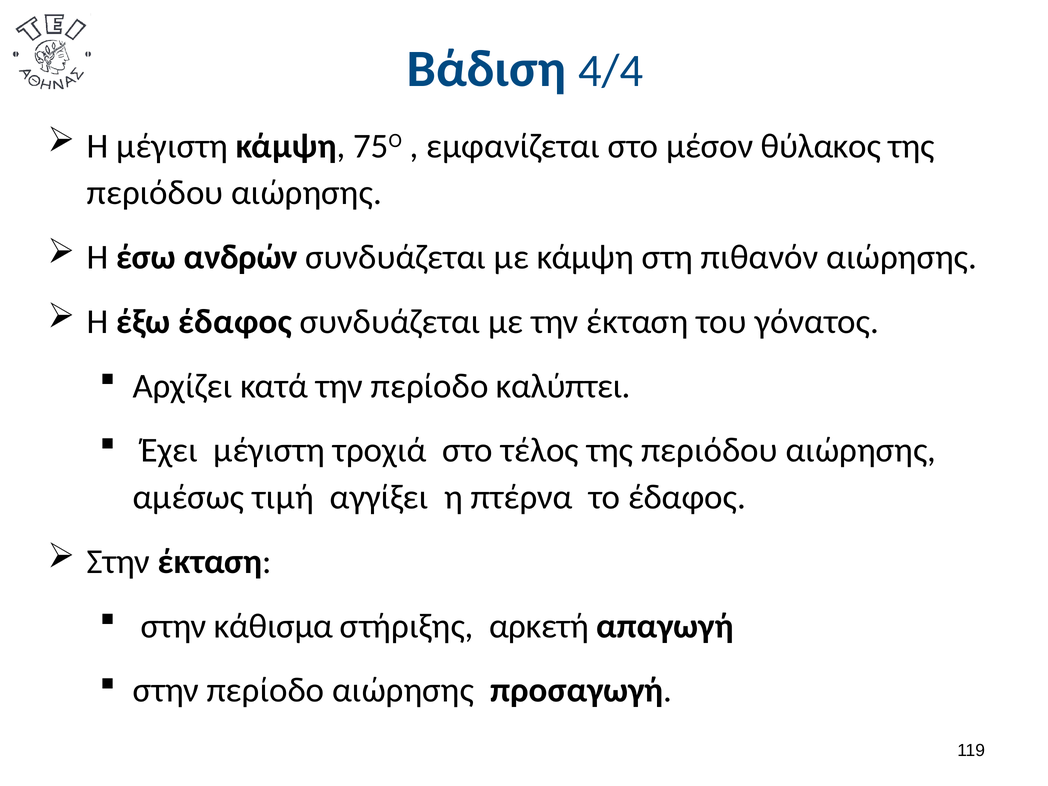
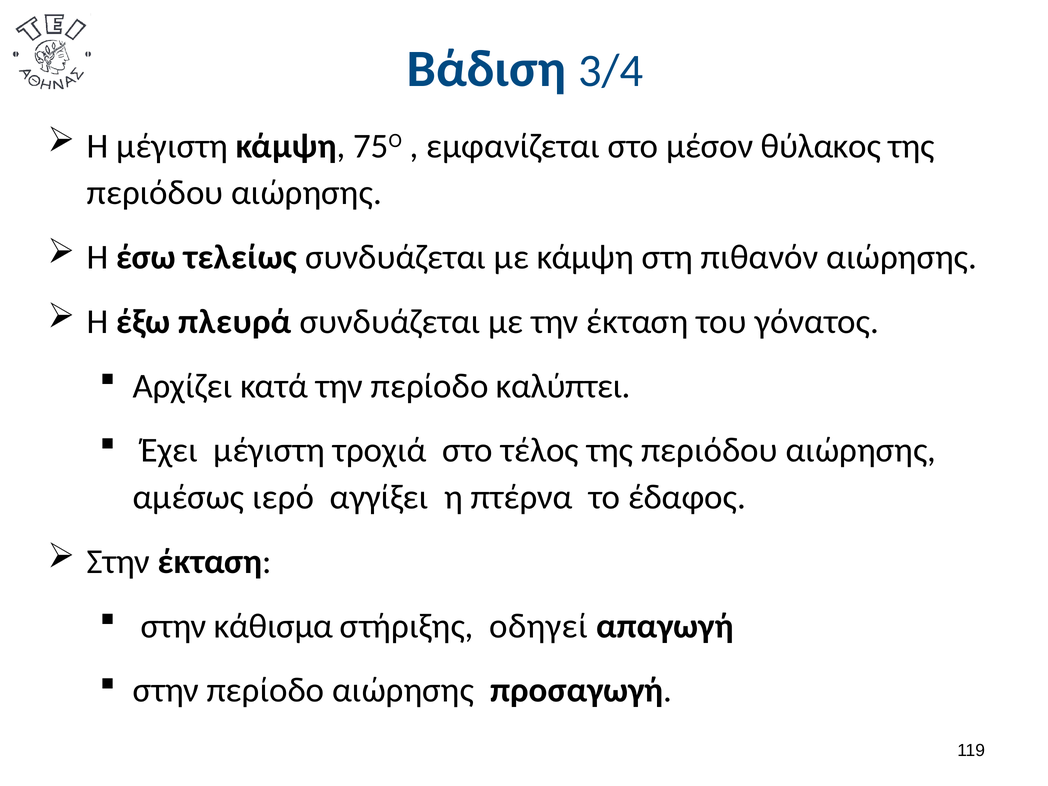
4/4: 4/4 -> 3/4
ανδρών: ανδρών -> τελείως
έξω έδαφος: έδαφος -> πλευρά
τιμή: τιμή -> ιερό
αρκετή: αρκετή -> οδηγεί
